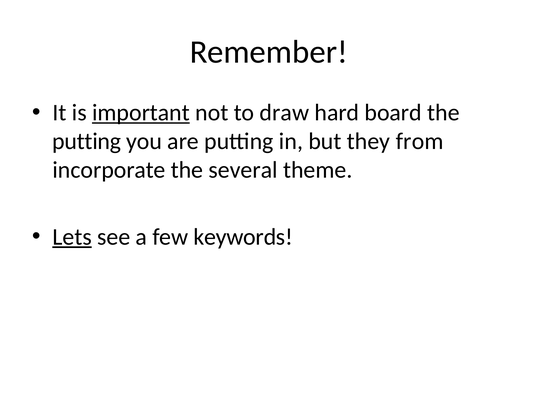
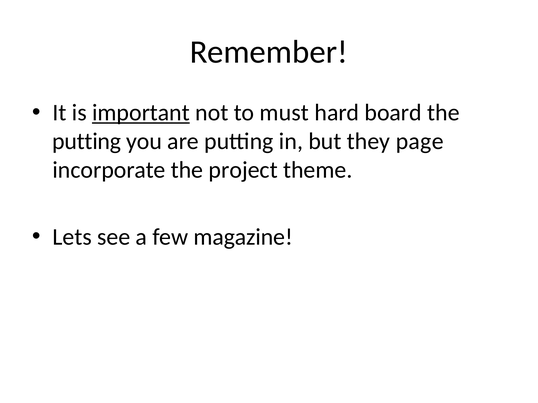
draw: draw -> must
from: from -> page
several: several -> project
Lets underline: present -> none
keywords: keywords -> magazine
